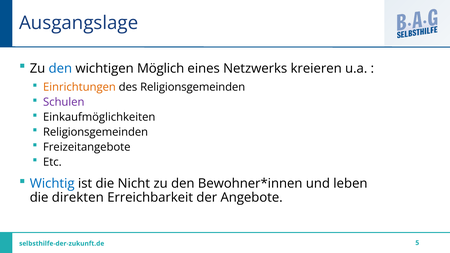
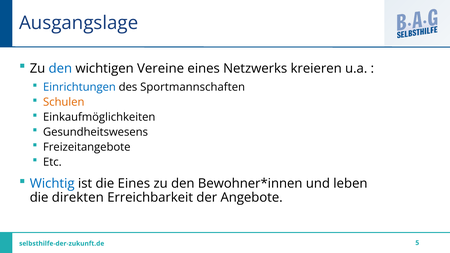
Möglich: Möglich -> Vereine
Einrichtungen colour: orange -> blue
des Religionsgemeinden: Religionsgemeinden -> Sportmannschaften
Schulen colour: purple -> orange
Religionsgemeinden at (96, 132): Religionsgemeinden -> Gesundheitswesens
die Nicht: Nicht -> Eines
